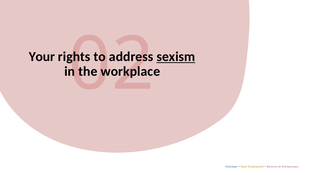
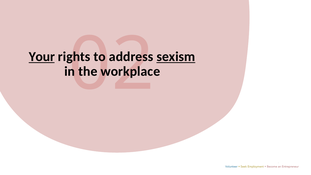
Your underline: none -> present
